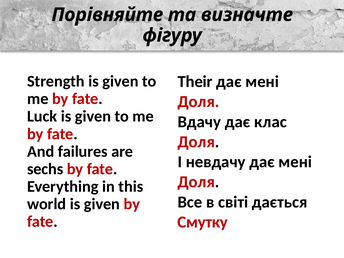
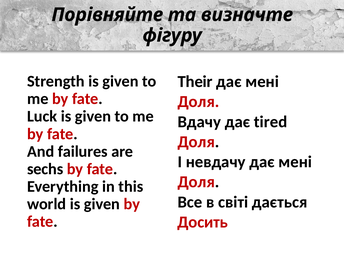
клас: клас -> tired
Смутку: Смутку -> Досить
